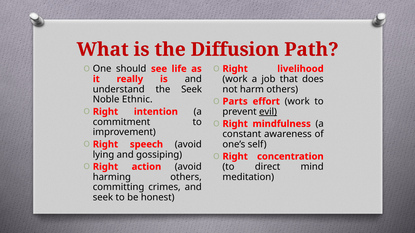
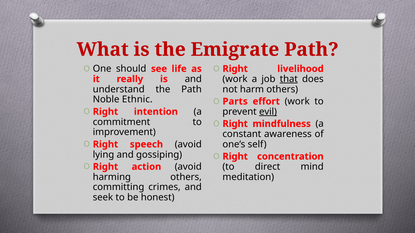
Diffusion: Diffusion -> Emigrate
that underline: none -> present
the Seek: Seek -> Path
